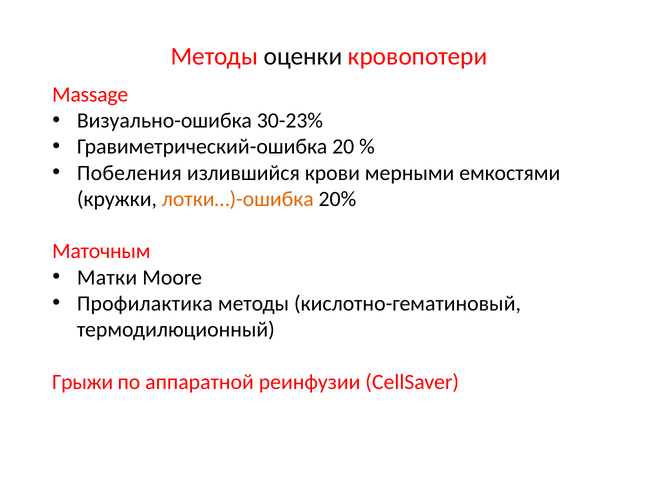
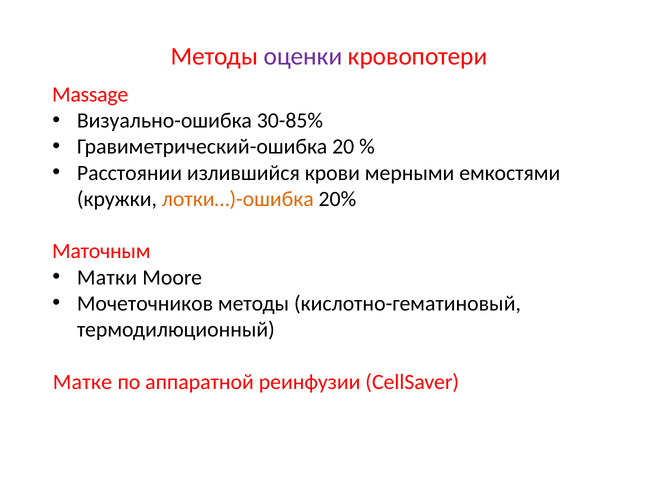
оценки colour: black -> purple
30-23%: 30-23% -> 30-85%
Побеления: Побеления -> Расстоянии
Профилактика: Профилактика -> Мочеточников
Грыжи: Грыжи -> Матке
